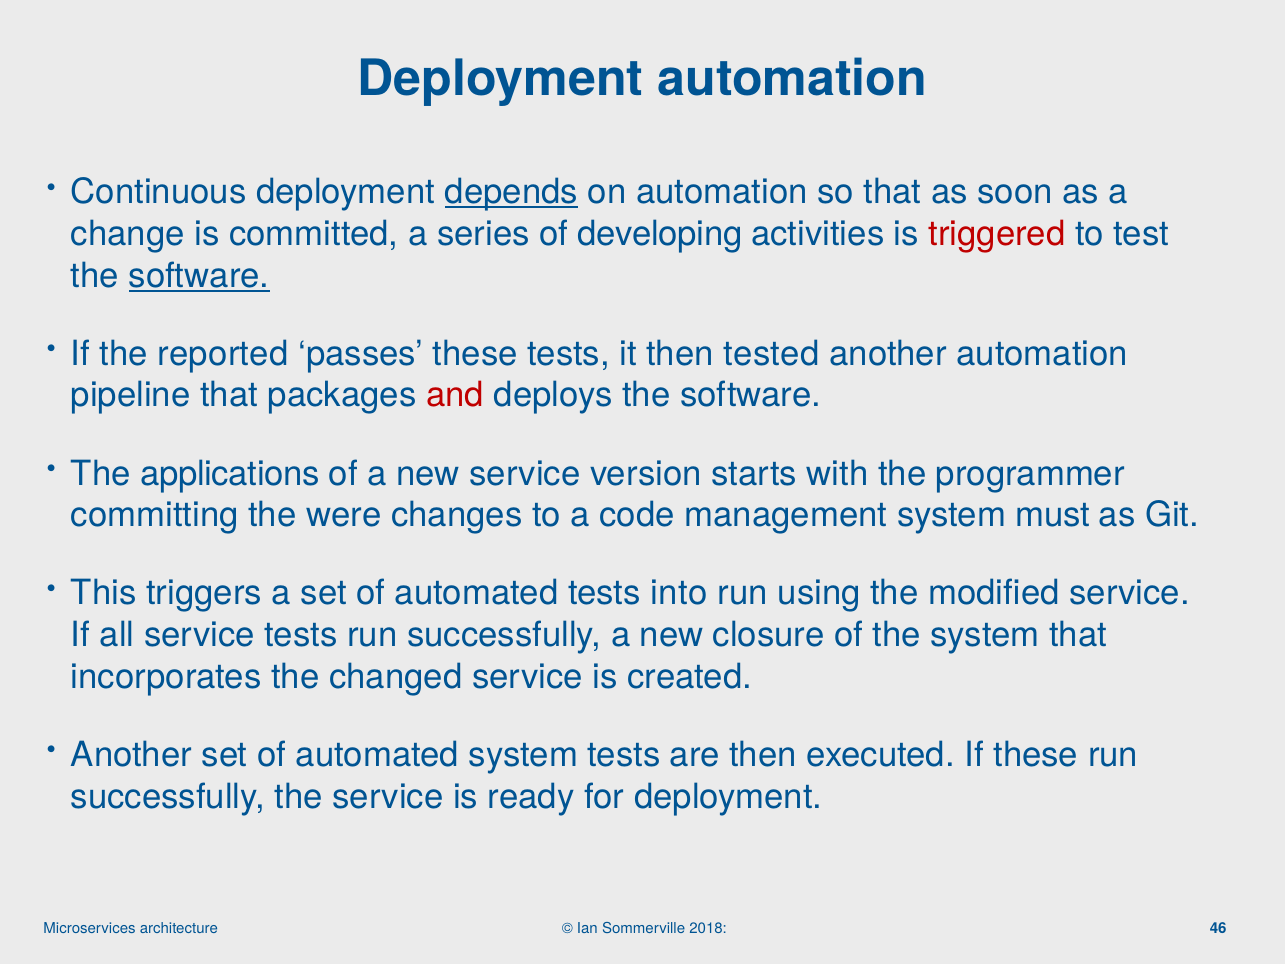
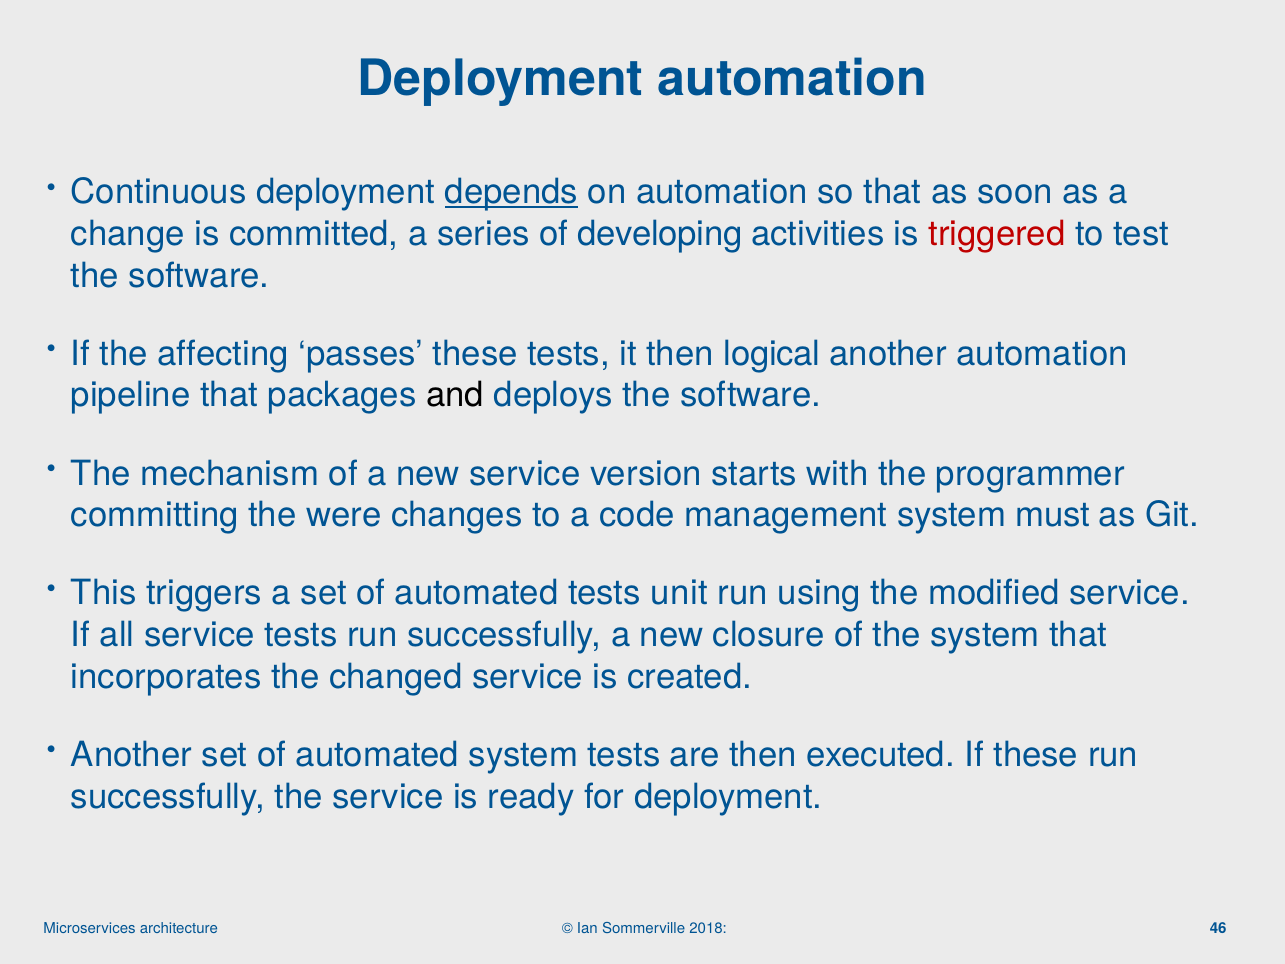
software at (199, 276) underline: present -> none
reported: reported -> affecting
tested: tested -> logical
and colour: red -> black
applications: applications -> mechanism
into: into -> unit
